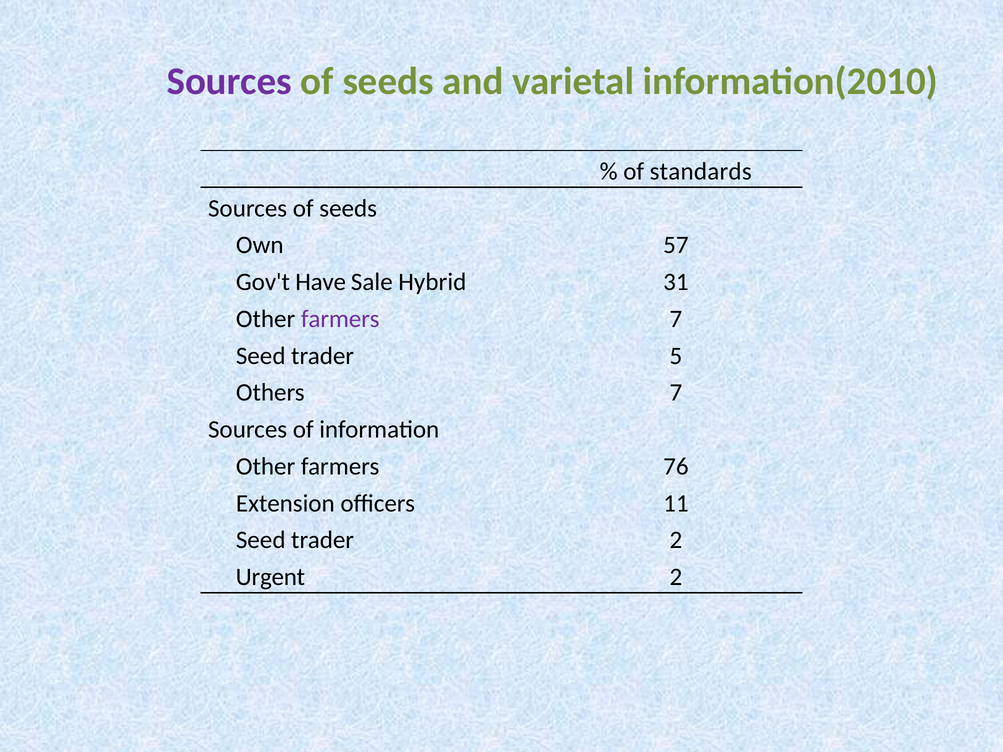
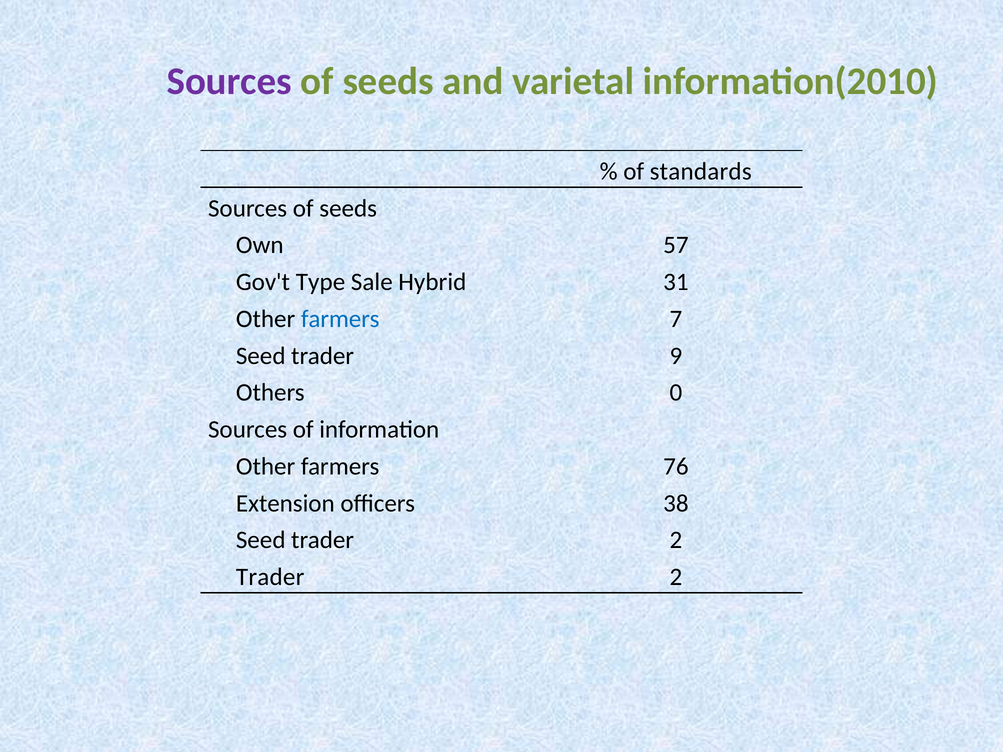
Have: Have -> Type
farmers at (340, 319) colour: purple -> blue
5: 5 -> 9
Others 7: 7 -> 0
11: 11 -> 38
Urgent at (270, 577): Urgent -> Trader
